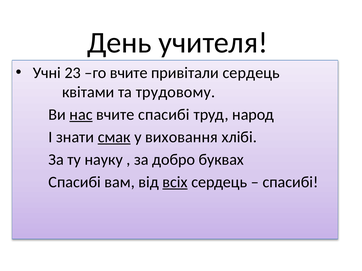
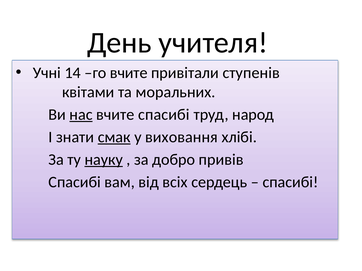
23: 23 -> 14
привітали сердець: сердець -> ступенів
трудовому: трудовому -> моральних
науку underline: none -> present
буквах: буквах -> привів
всіх underline: present -> none
